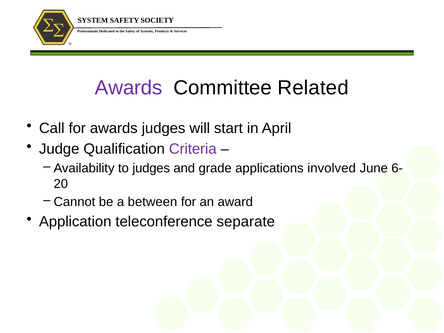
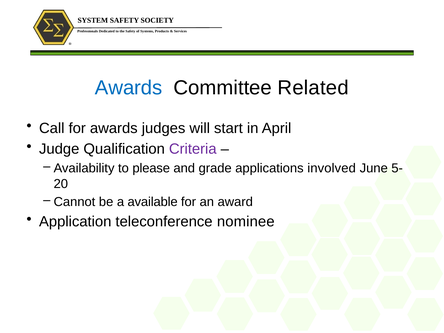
Awards at (129, 88) colour: purple -> blue
to judges: judges -> please
6-: 6- -> 5-
between: between -> available
separate: separate -> nominee
